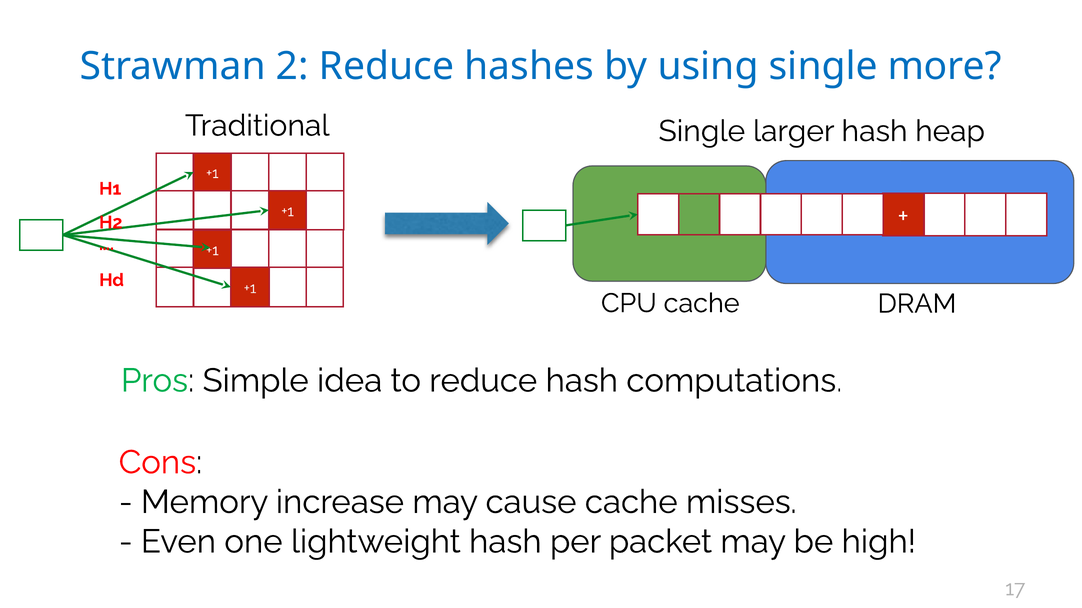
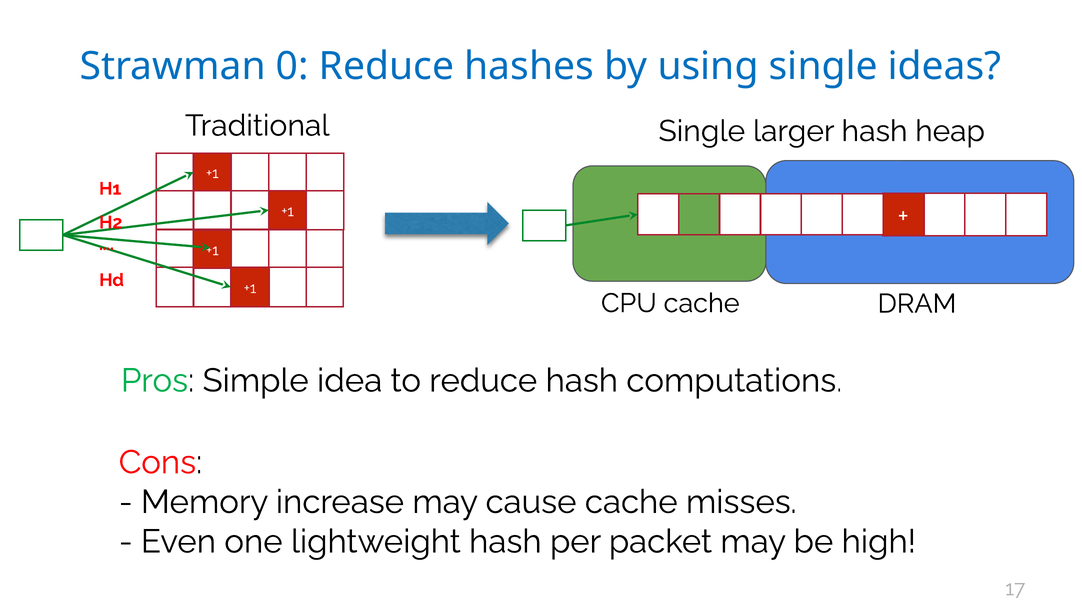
2: 2 -> 0
more: more -> ideas
